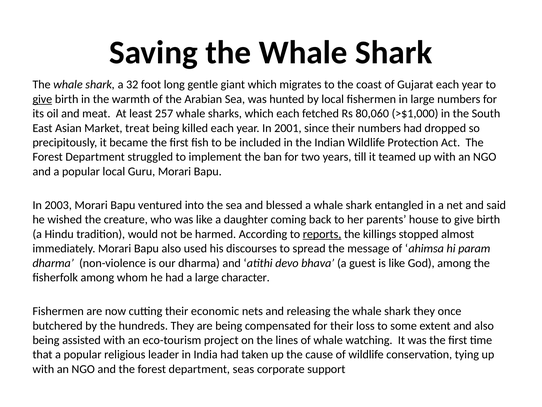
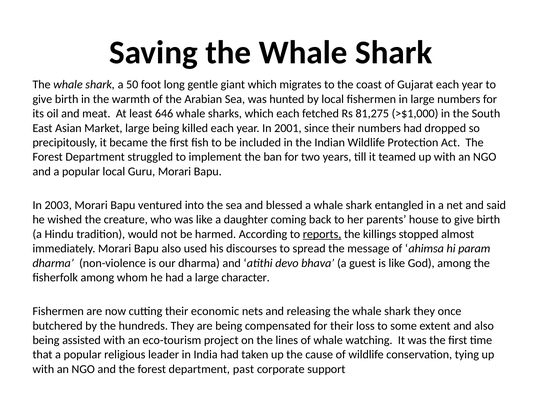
32: 32 -> 50
give at (42, 99) underline: present -> none
257: 257 -> 646
80,060: 80,060 -> 81,275
Market treat: treat -> large
seas: seas -> past
